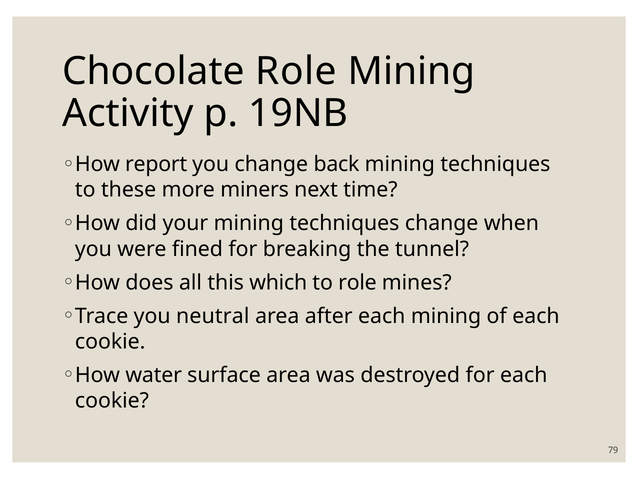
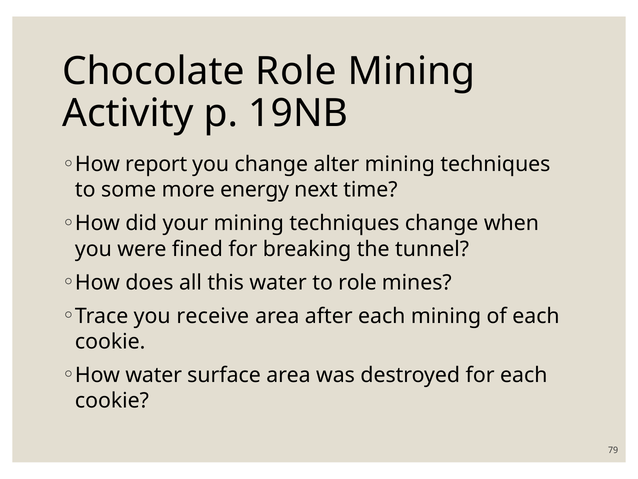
back: back -> alter
these: these -> some
miners: miners -> energy
this which: which -> water
neutral: neutral -> receive
